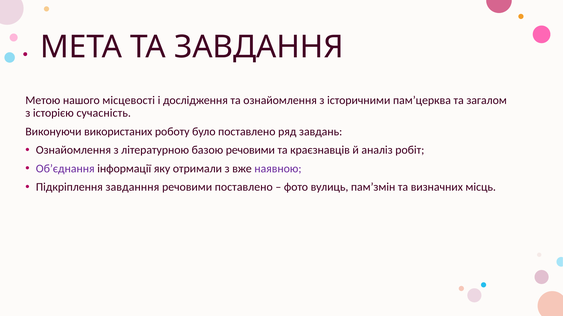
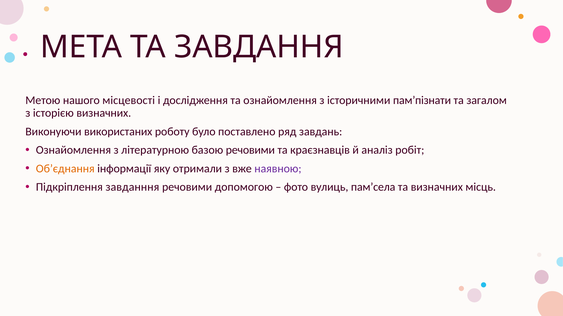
пам’церква: пам’церква -> пам’пізнати
історією сучасність: сучасність -> визначних
Об’єднання colour: purple -> orange
речовими поставлено: поставлено -> допомогою
пам’змін: пам’змін -> пам’села
